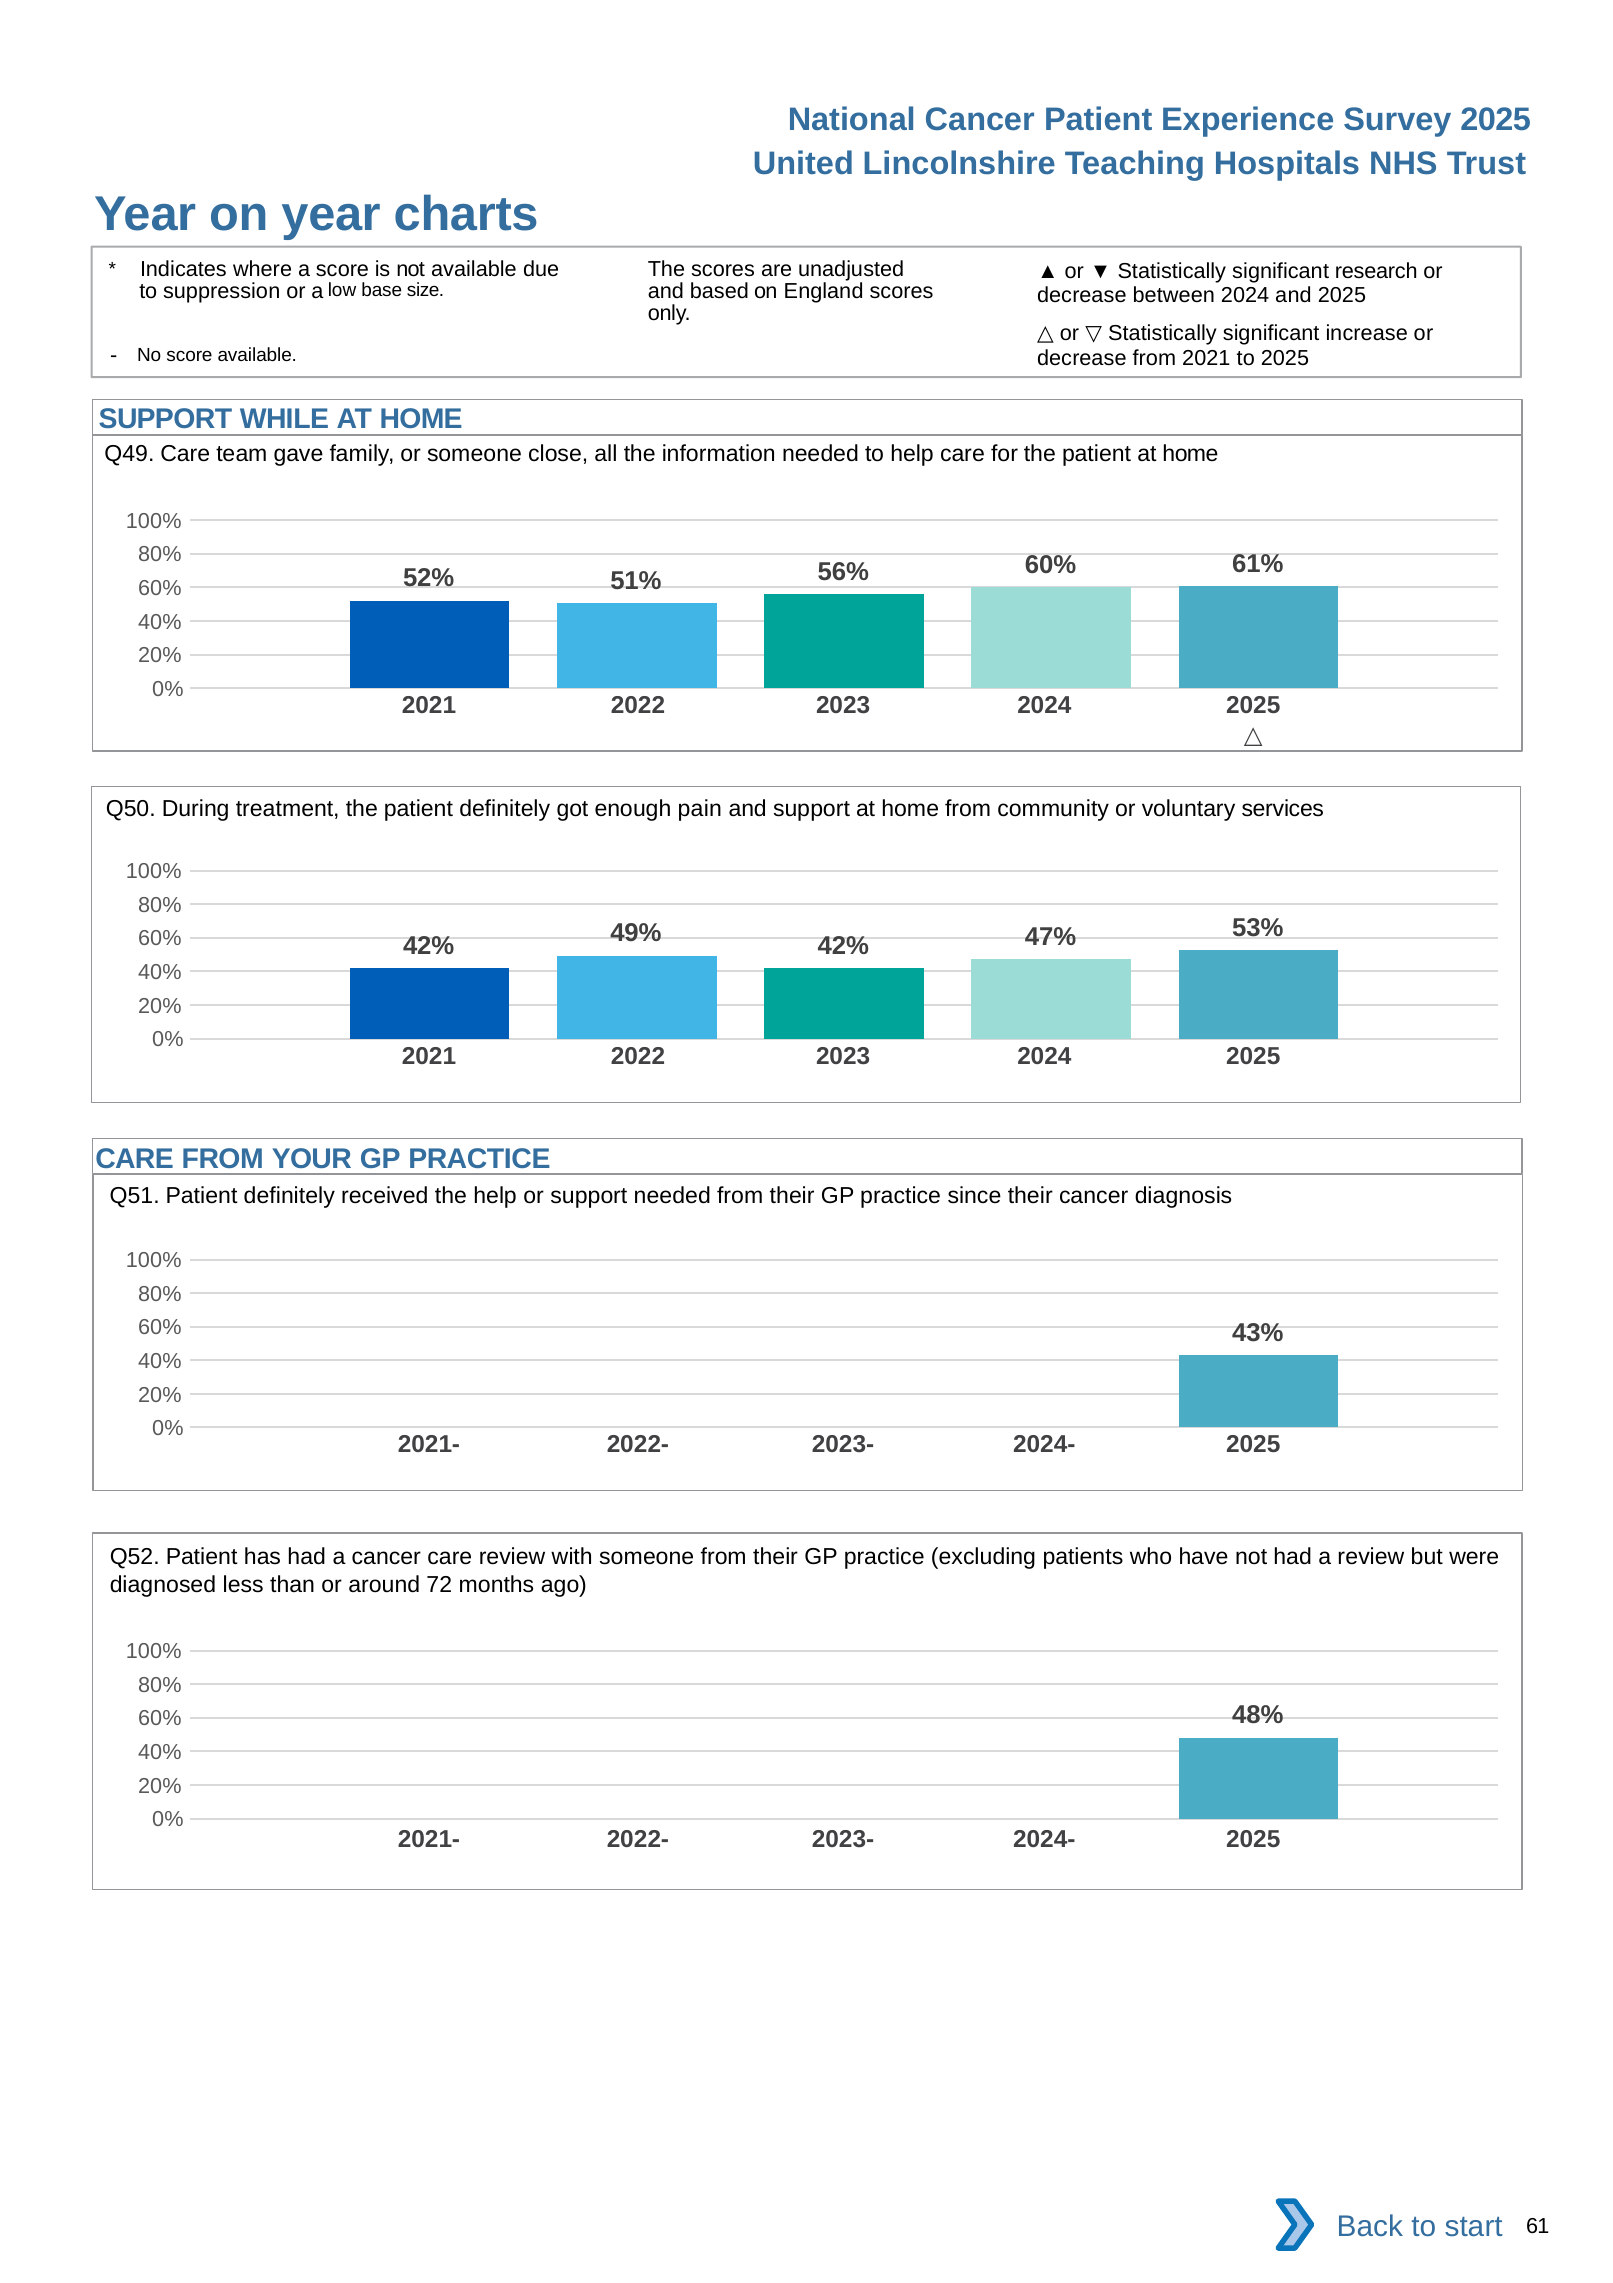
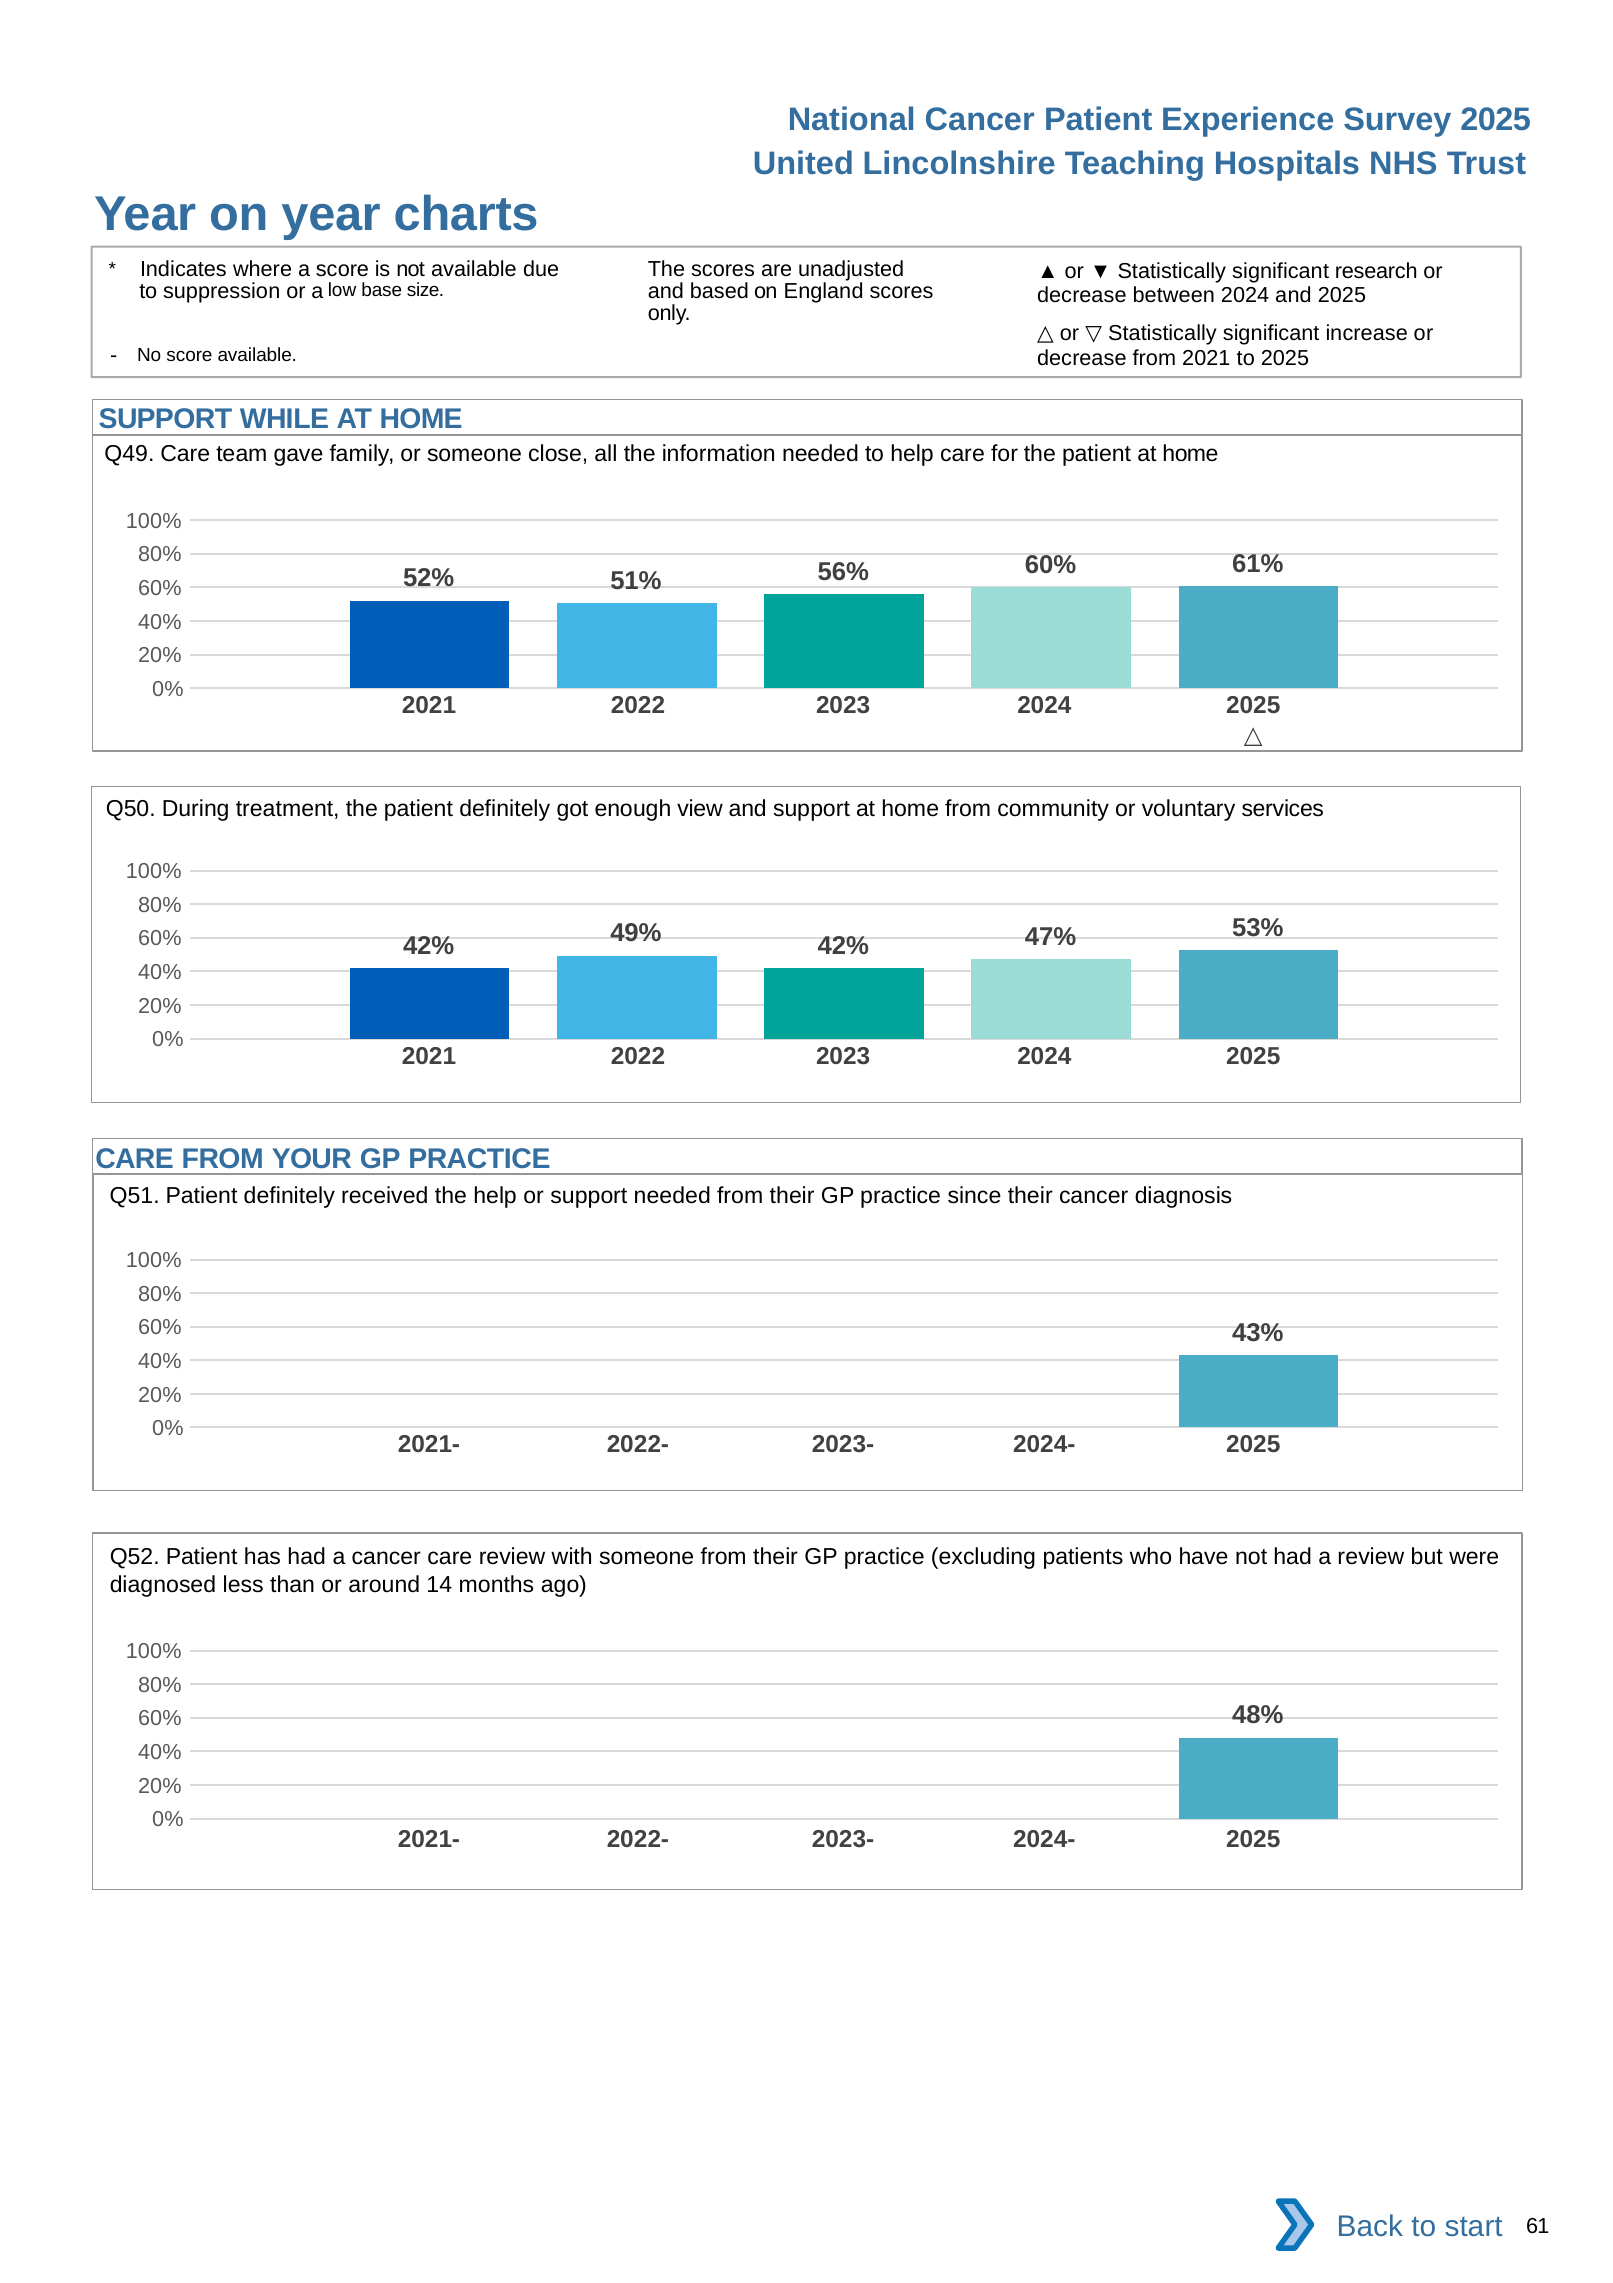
pain: pain -> view
72: 72 -> 14
